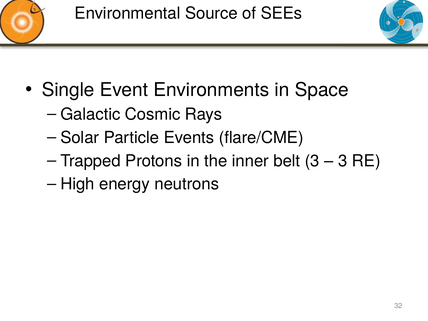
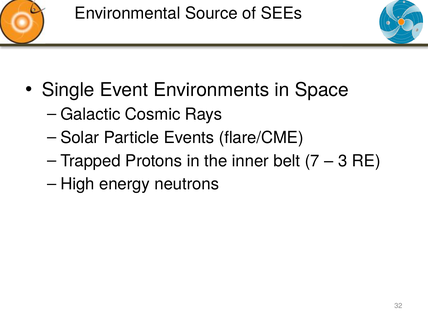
belt 3: 3 -> 7
